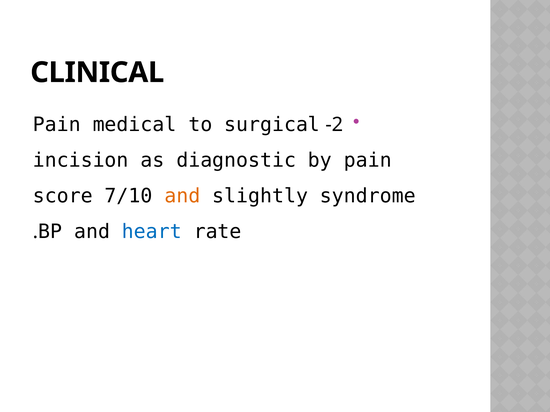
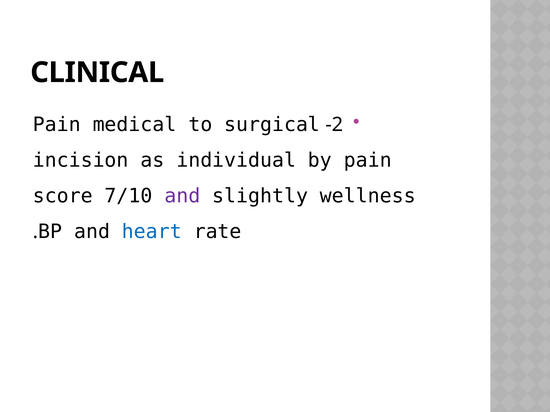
diagnostic: diagnostic -> individual
and at (182, 196) colour: orange -> purple
syndrome: syndrome -> wellness
